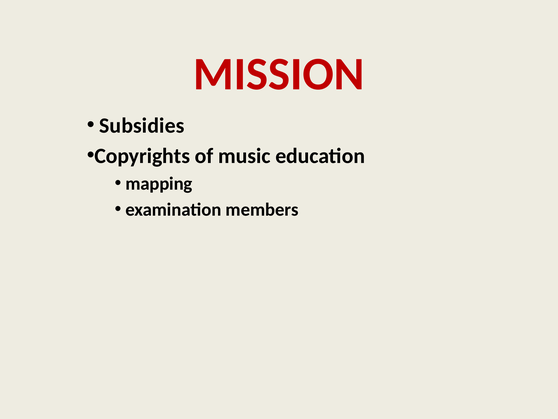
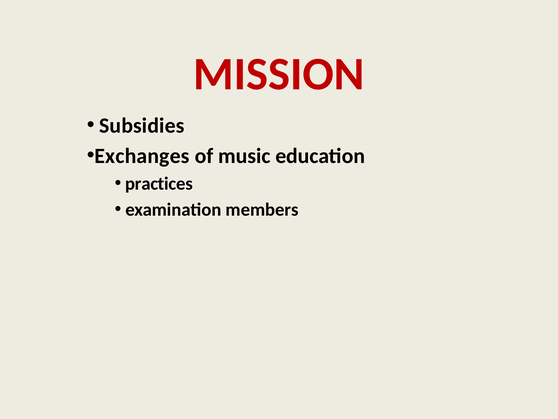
Copyrights: Copyrights -> Exchanges
mapping: mapping -> practices
